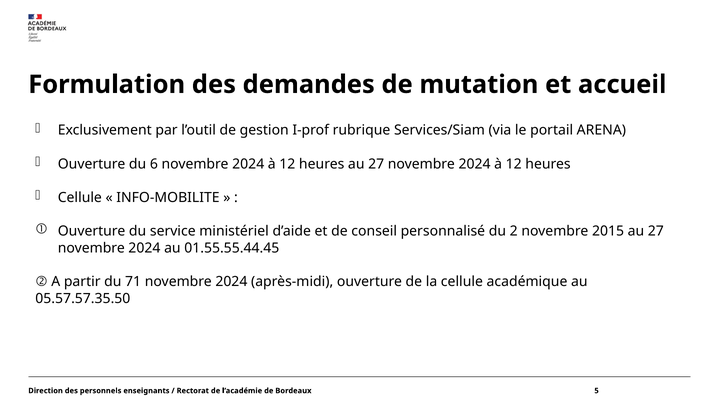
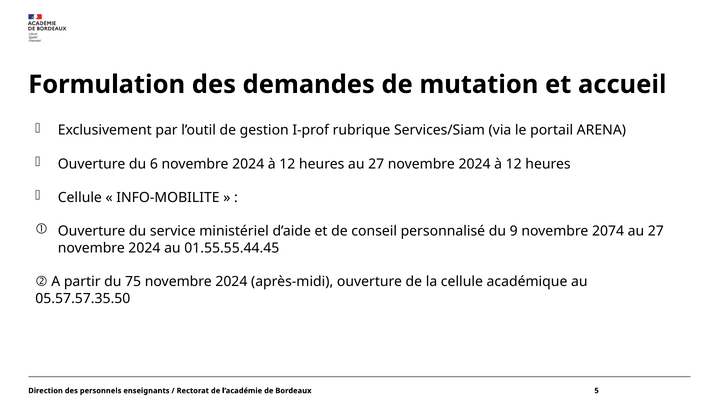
2: 2 -> 9
2015: 2015 -> 2074
71: 71 -> 75
